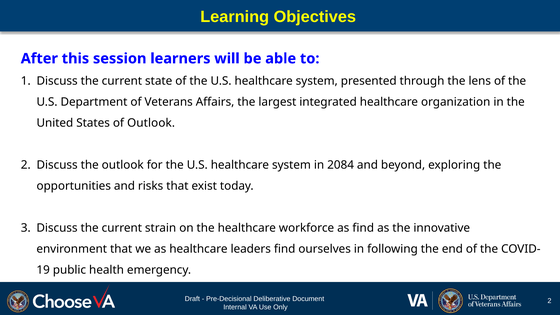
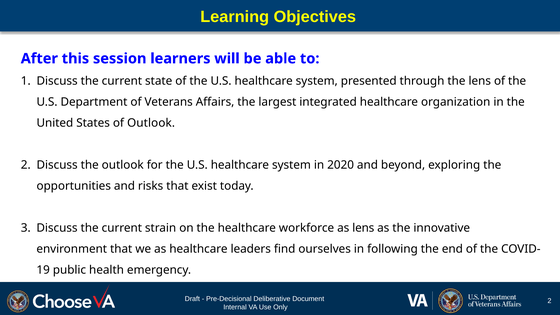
2084: 2084 -> 2020
as find: find -> lens
